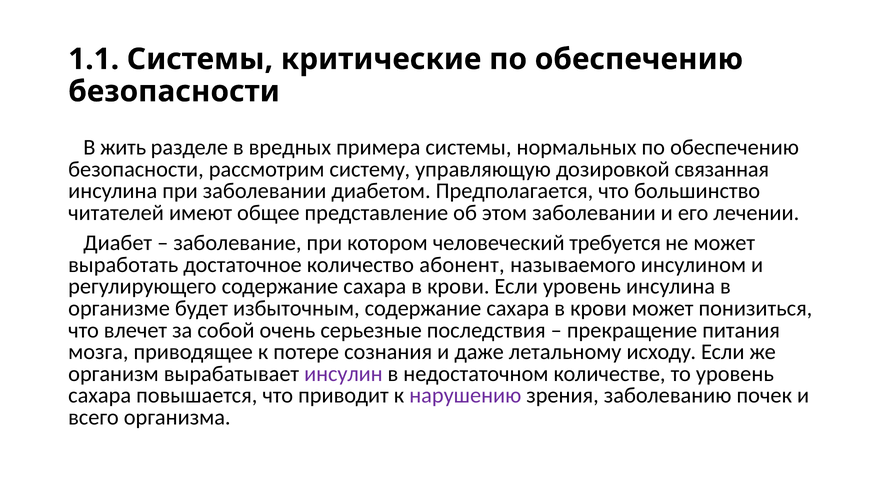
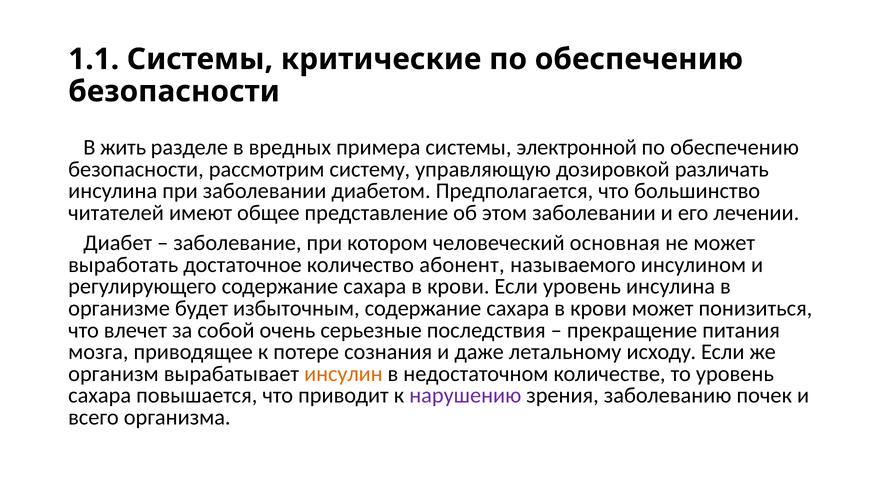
нормальных: нормальных -> электронной
связанная: связанная -> различать
требуется: требуется -> основная
инсулин colour: purple -> orange
